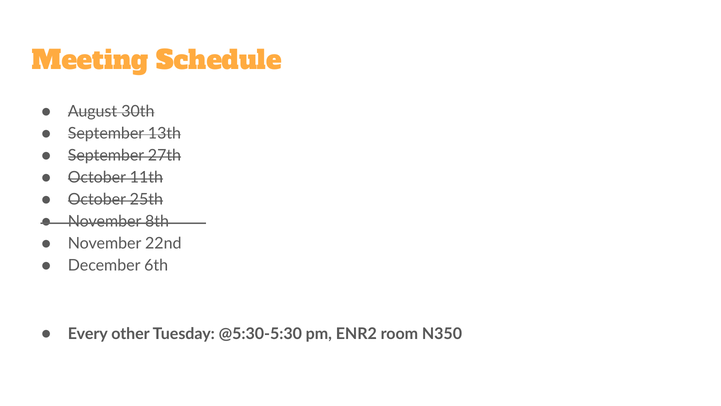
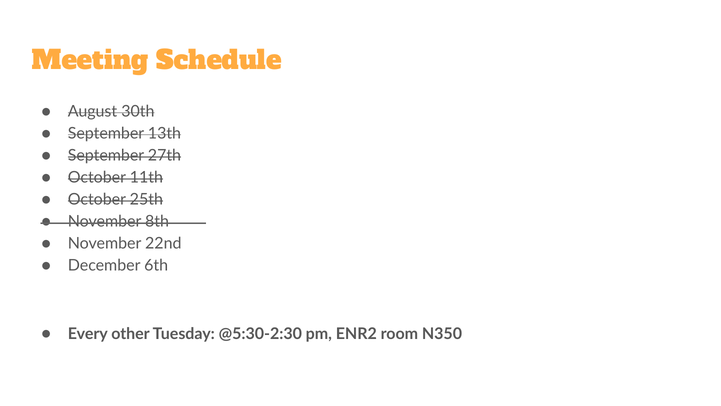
@5:30-5:30: @5:30-5:30 -> @5:30-2:30
